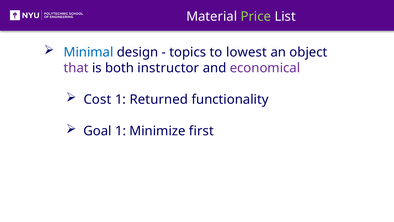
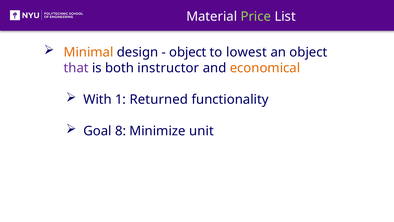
Minimal colour: blue -> orange
topics at (188, 52): topics -> object
economical colour: purple -> orange
Cost: Cost -> With
Goal 1: 1 -> 8
first: first -> unit
